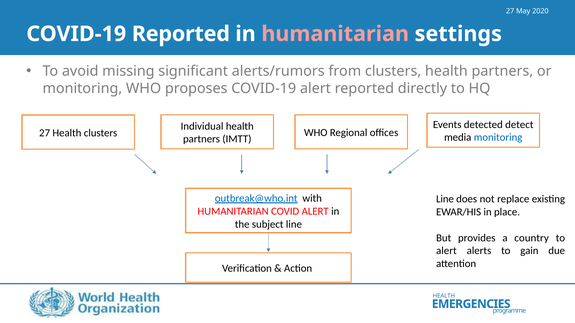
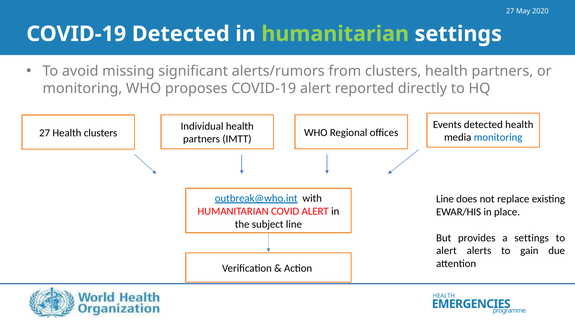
COVID-19 Reported: Reported -> Detected
humanitarian at (335, 34) colour: pink -> light green
detected detect: detect -> health
a country: country -> settings
